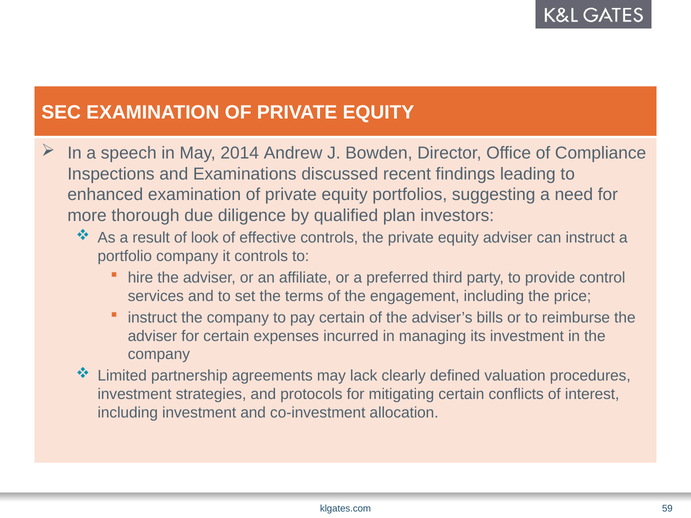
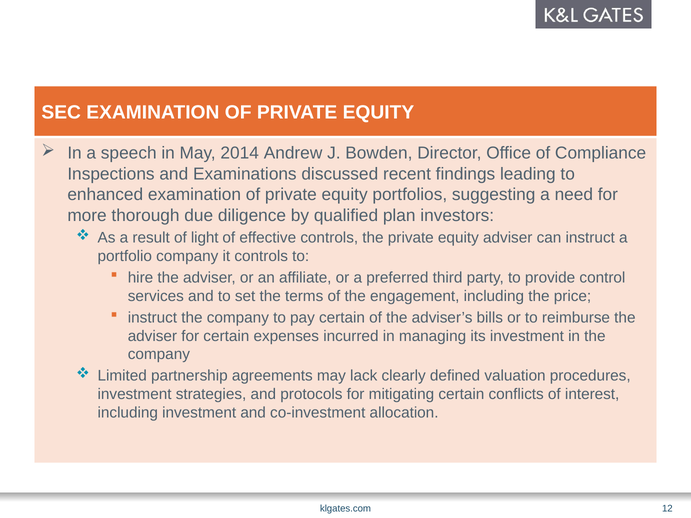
look: look -> light
59: 59 -> 12
